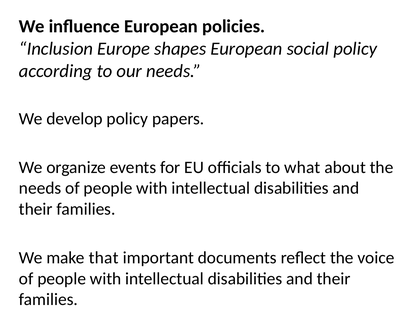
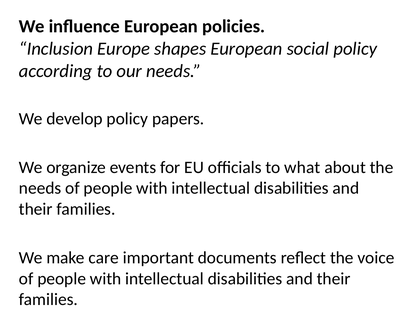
that: that -> care
